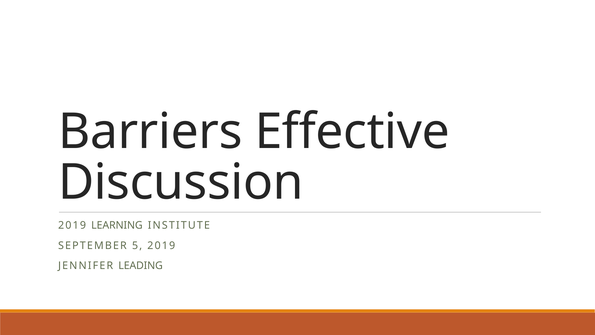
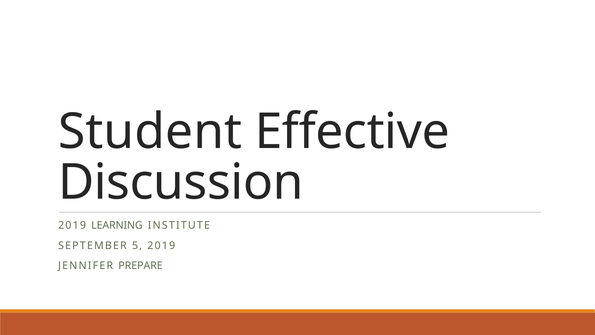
Barriers: Barriers -> Student
LEADING: LEADING -> PREPARE
